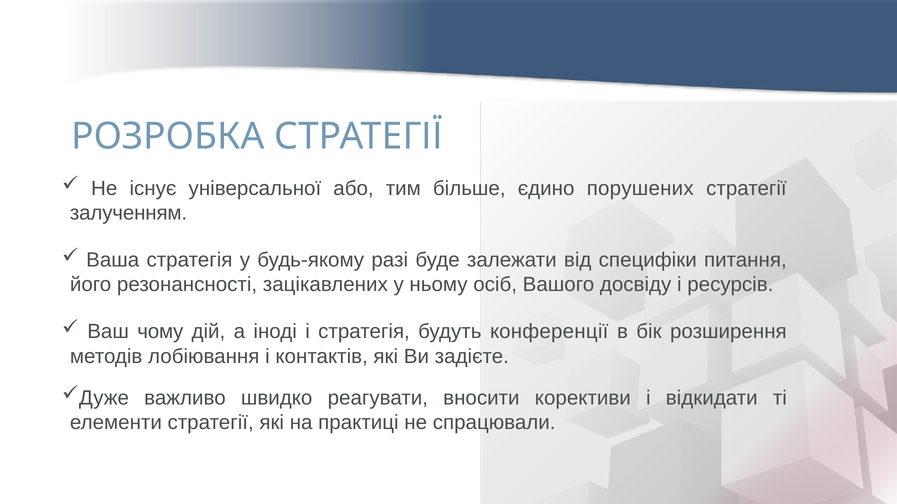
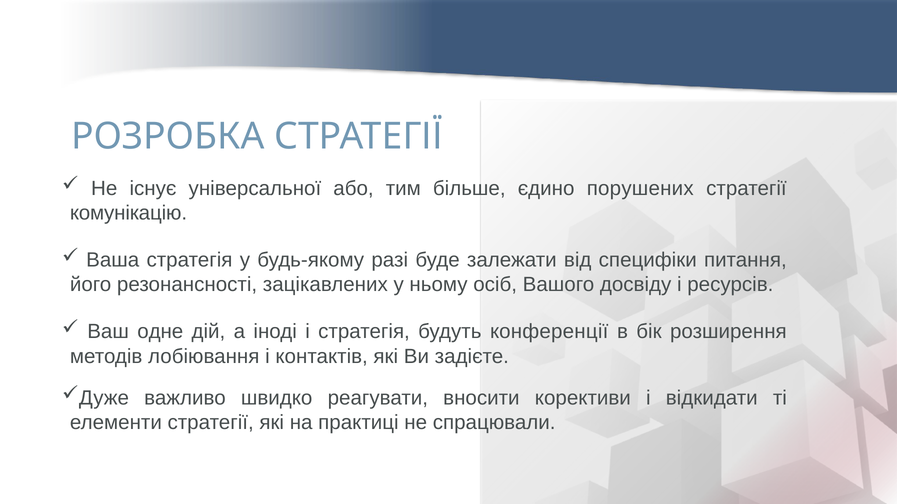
залученням: залученням -> комунікацію
чому: чому -> одне
